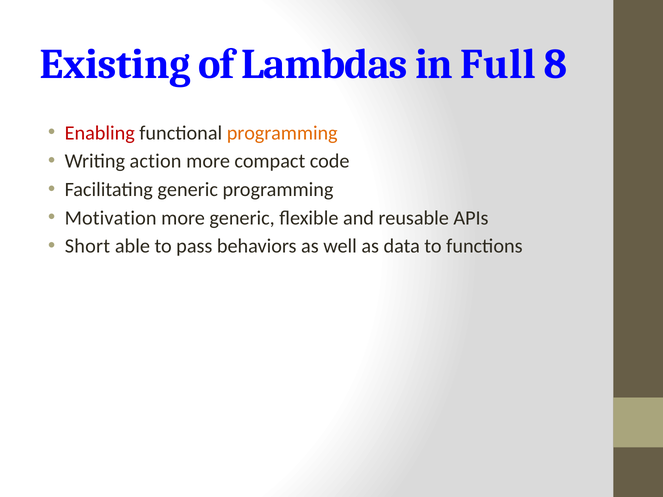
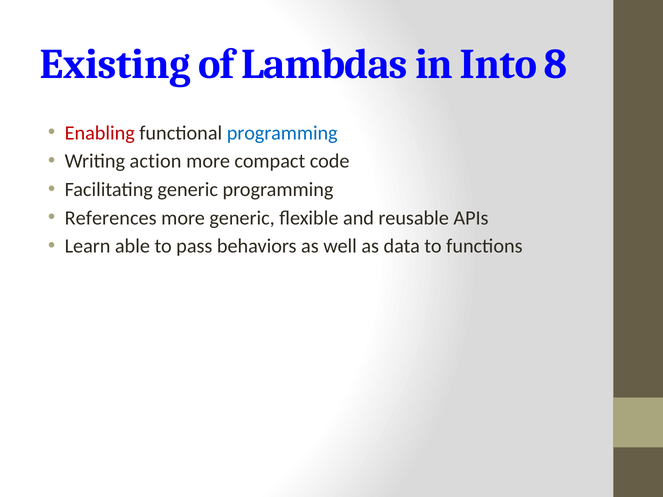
Full: Full -> Into
programming at (282, 133) colour: orange -> blue
Motivation: Motivation -> References
Short: Short -> Learn
